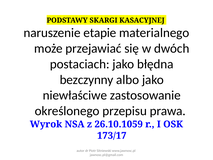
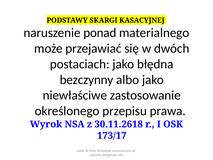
etapie: etapie -> ponad
26.10.1059: 26.10.1059 -> 30.11.2618
